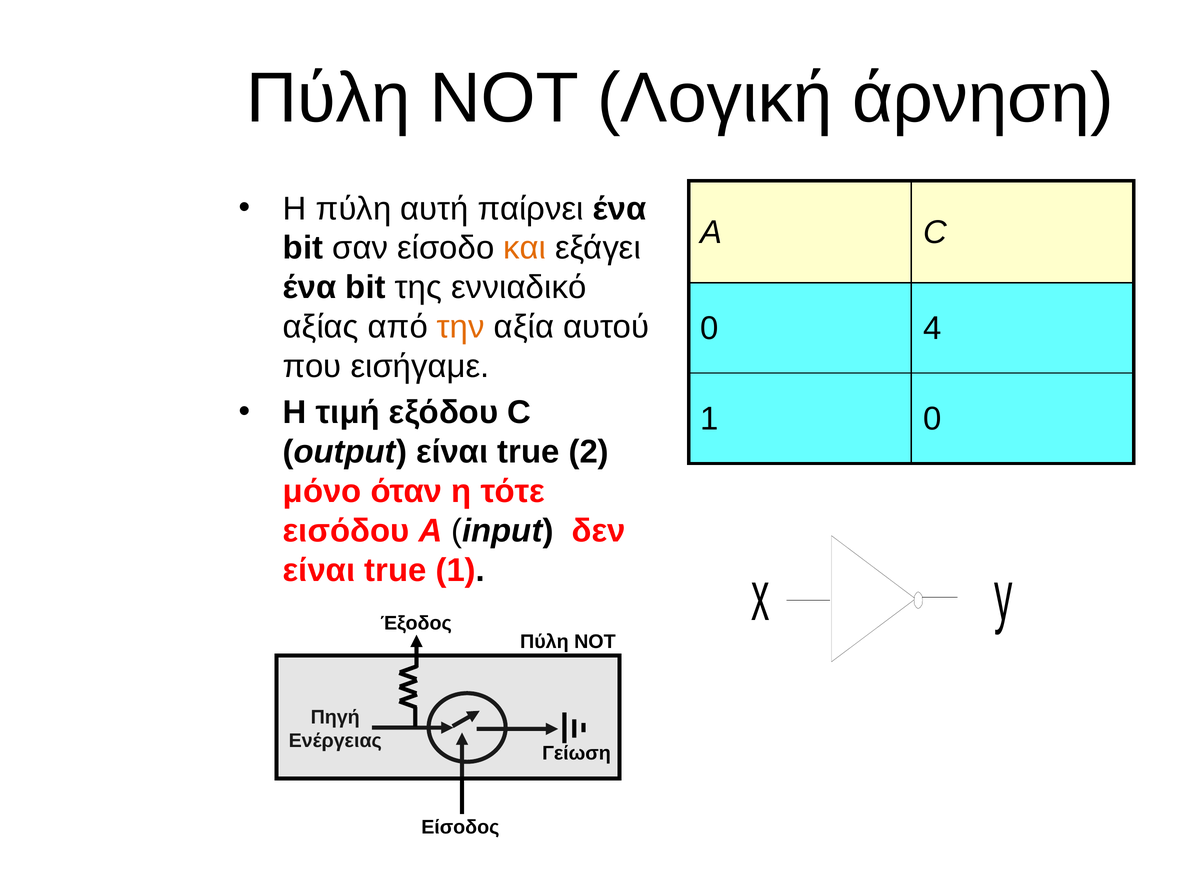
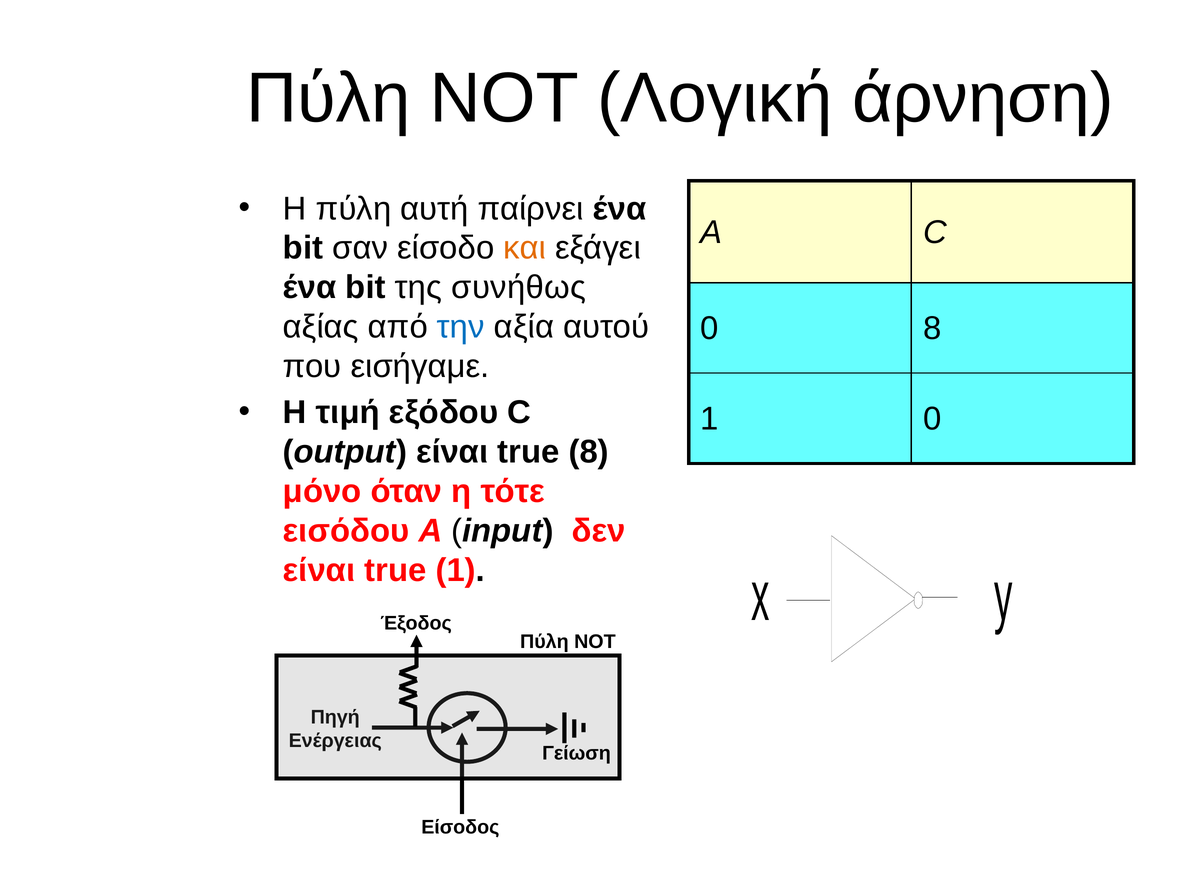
εννιαδικό: εννιαδικό -> συνήθως
την colour: orange -> blue
0 4: 4 -> 8
true 2: 2 -> 8
